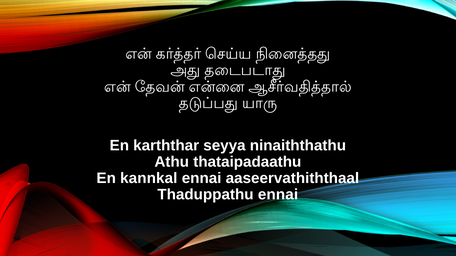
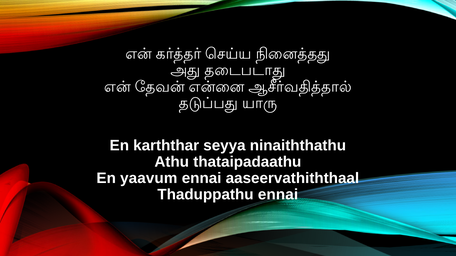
kannkal: kannkal -> yaavum
